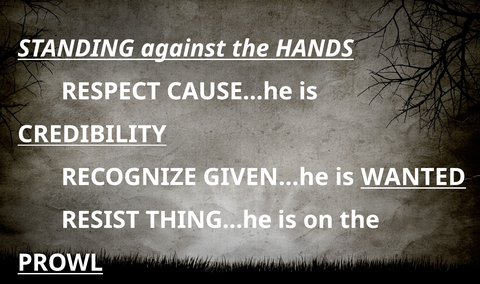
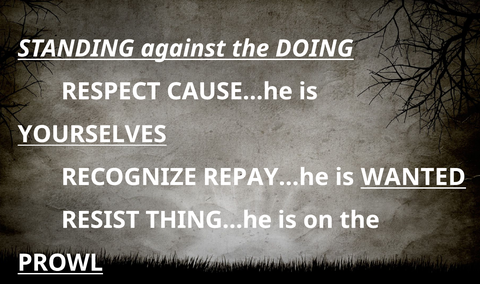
HANDS: HANDS -> DOING
CREDIBILITY: CREDIBILITY -> YOURSELVES
GIVEN…he: GIVEN…he -> REPAY…he
